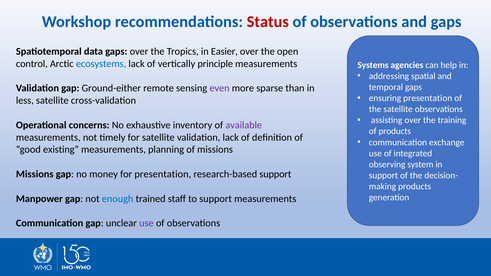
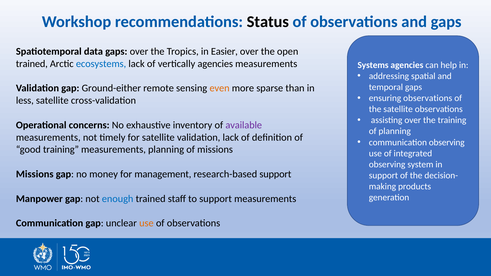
Status colour: red -> black
control at (32, 64): control -> trained
vertically principle: principle -> agencies
even colour: purple -> orange
ensuring presentation: presentation -> observations
of products: products -> planning
communication exchange: exchange -> observing
good existing: existing -> training
for presentation: presentation -> management
use at (146, 223) colour: purple -> orange
